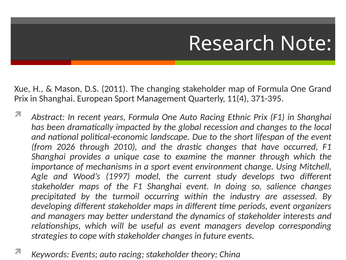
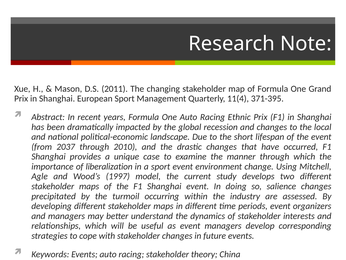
2026: 2026 -> 2037
mechanisms: mechanisms -> liberalization
